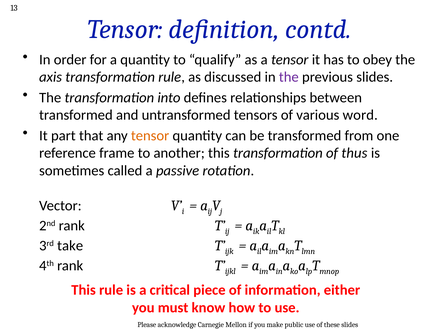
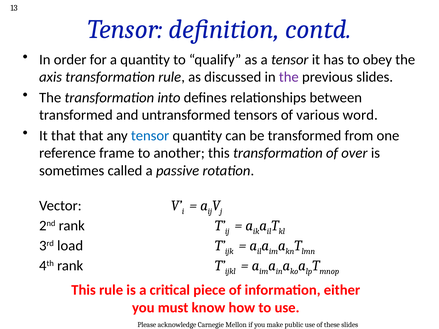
It part: part -> that
tensor at (150, 136) colour: orange -> blue
thus: thus -> over
take: take -> load
